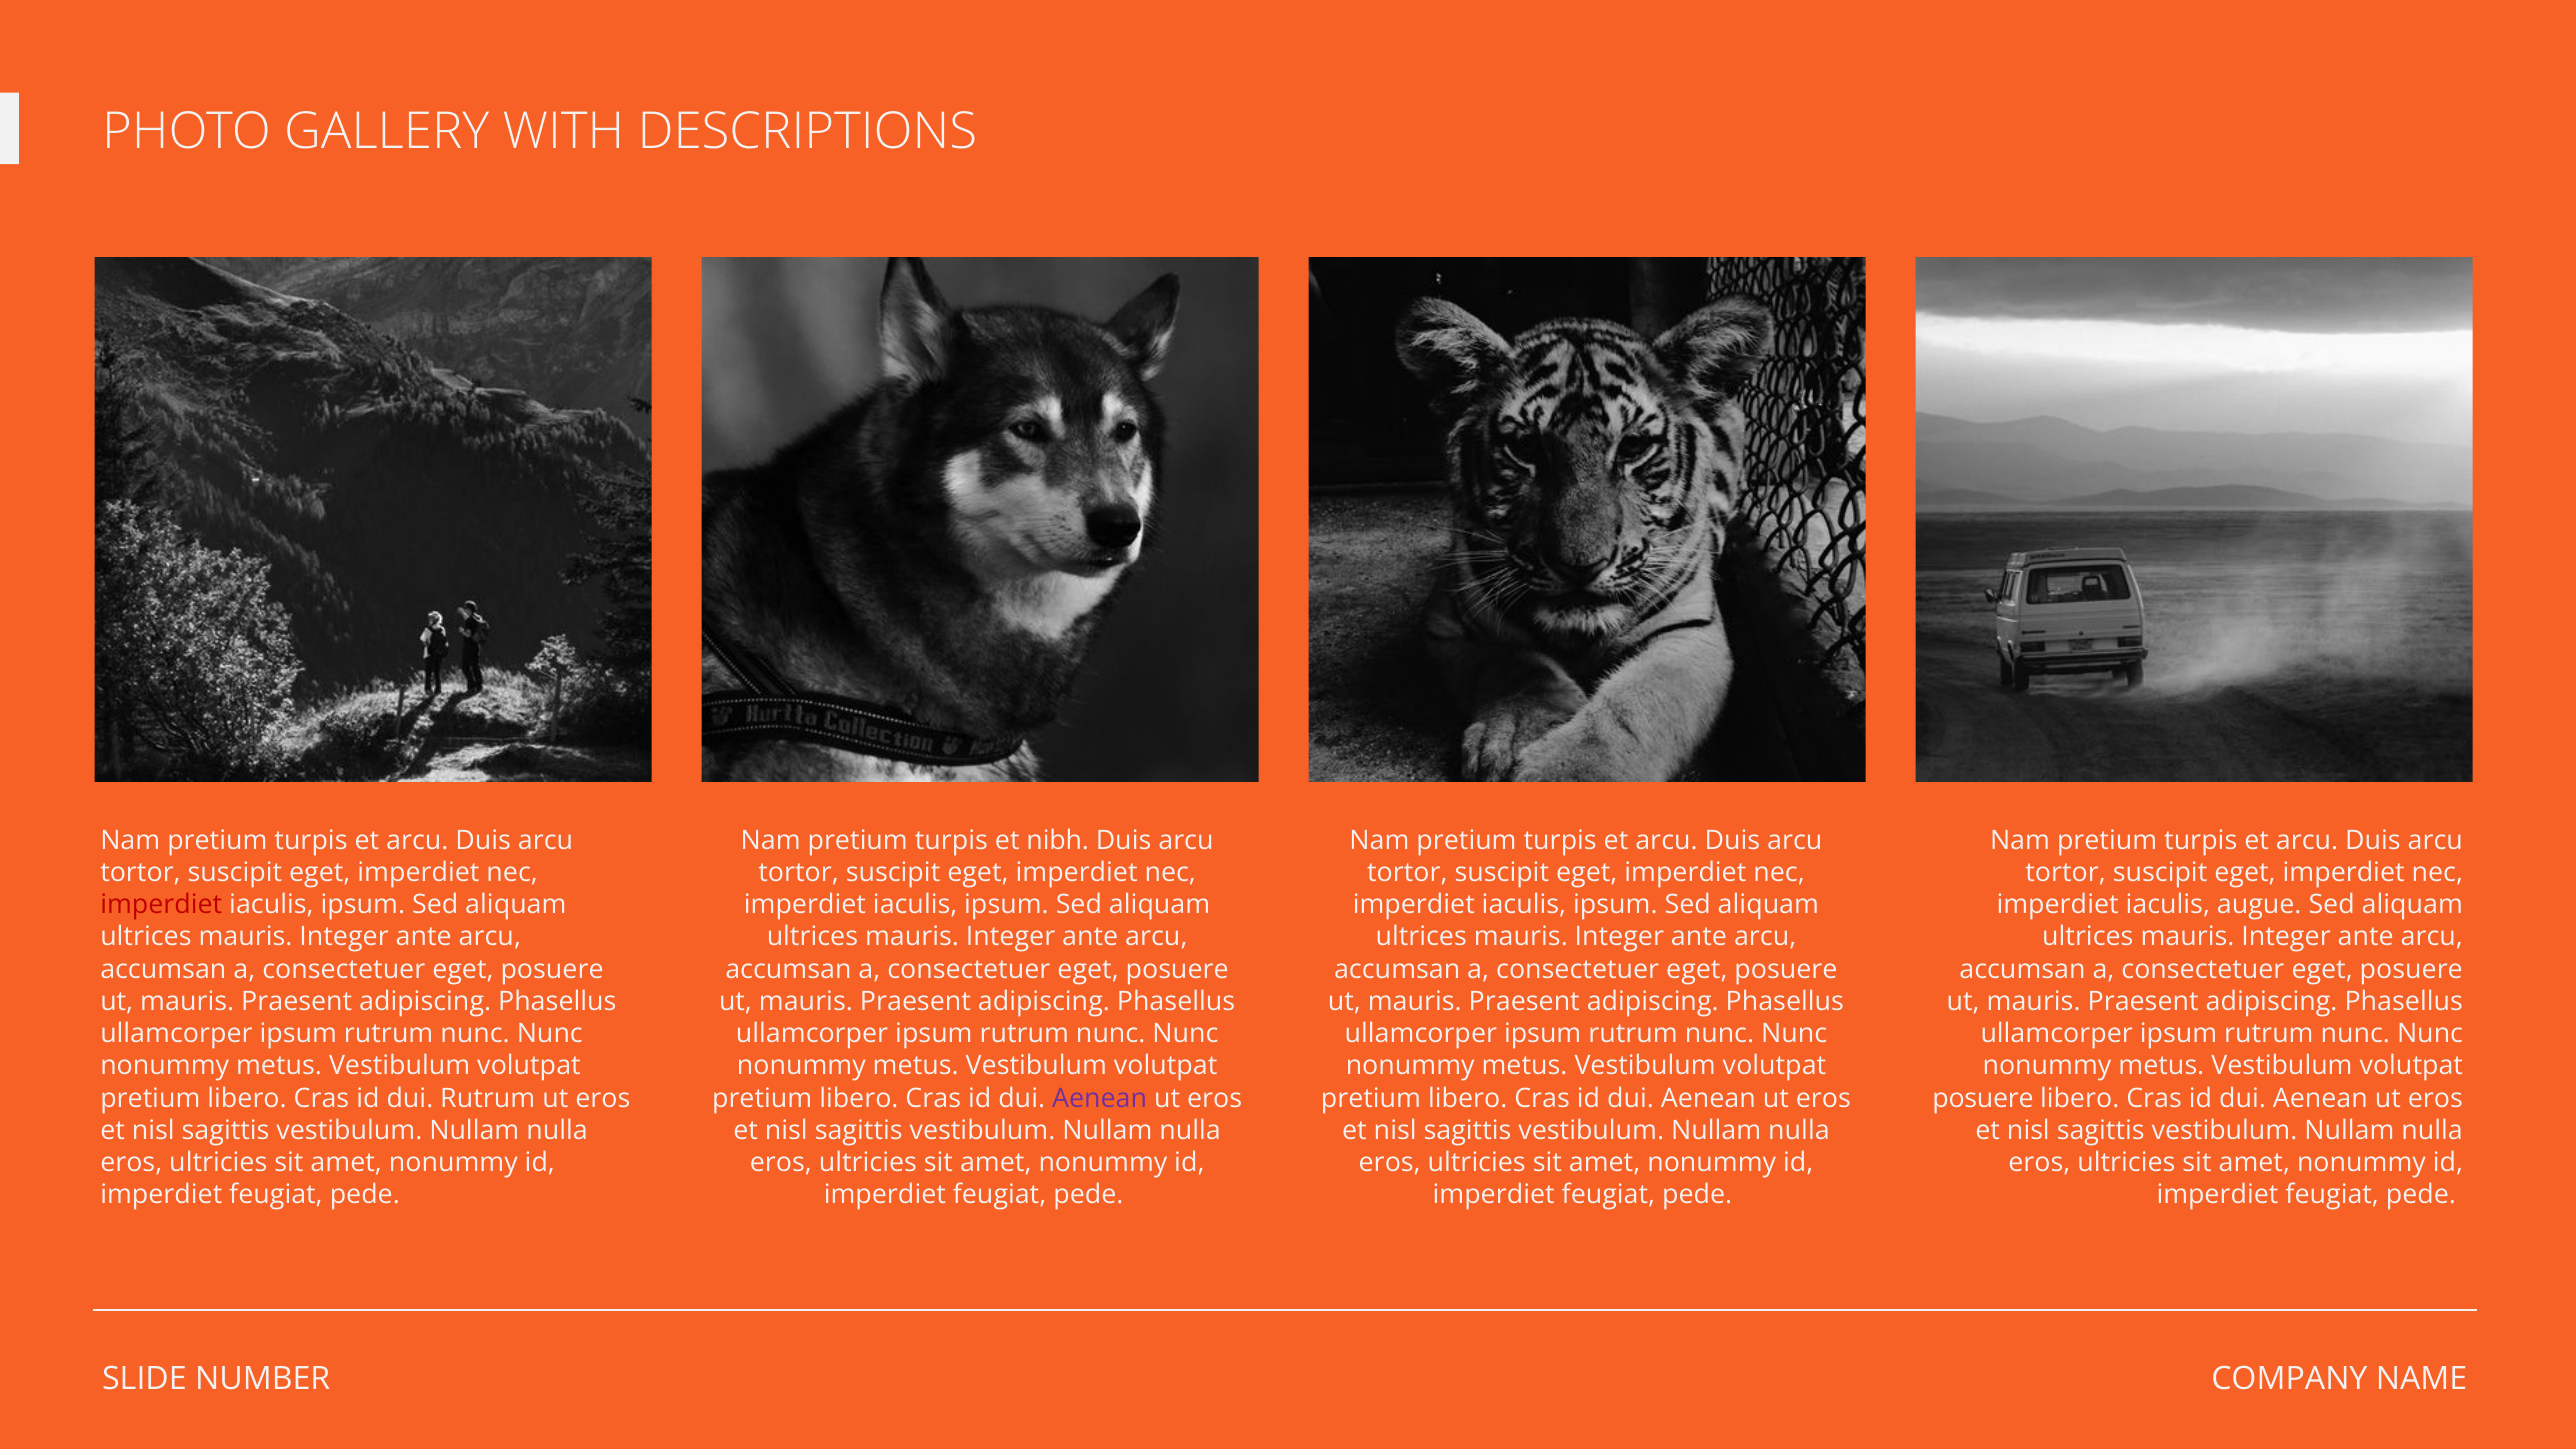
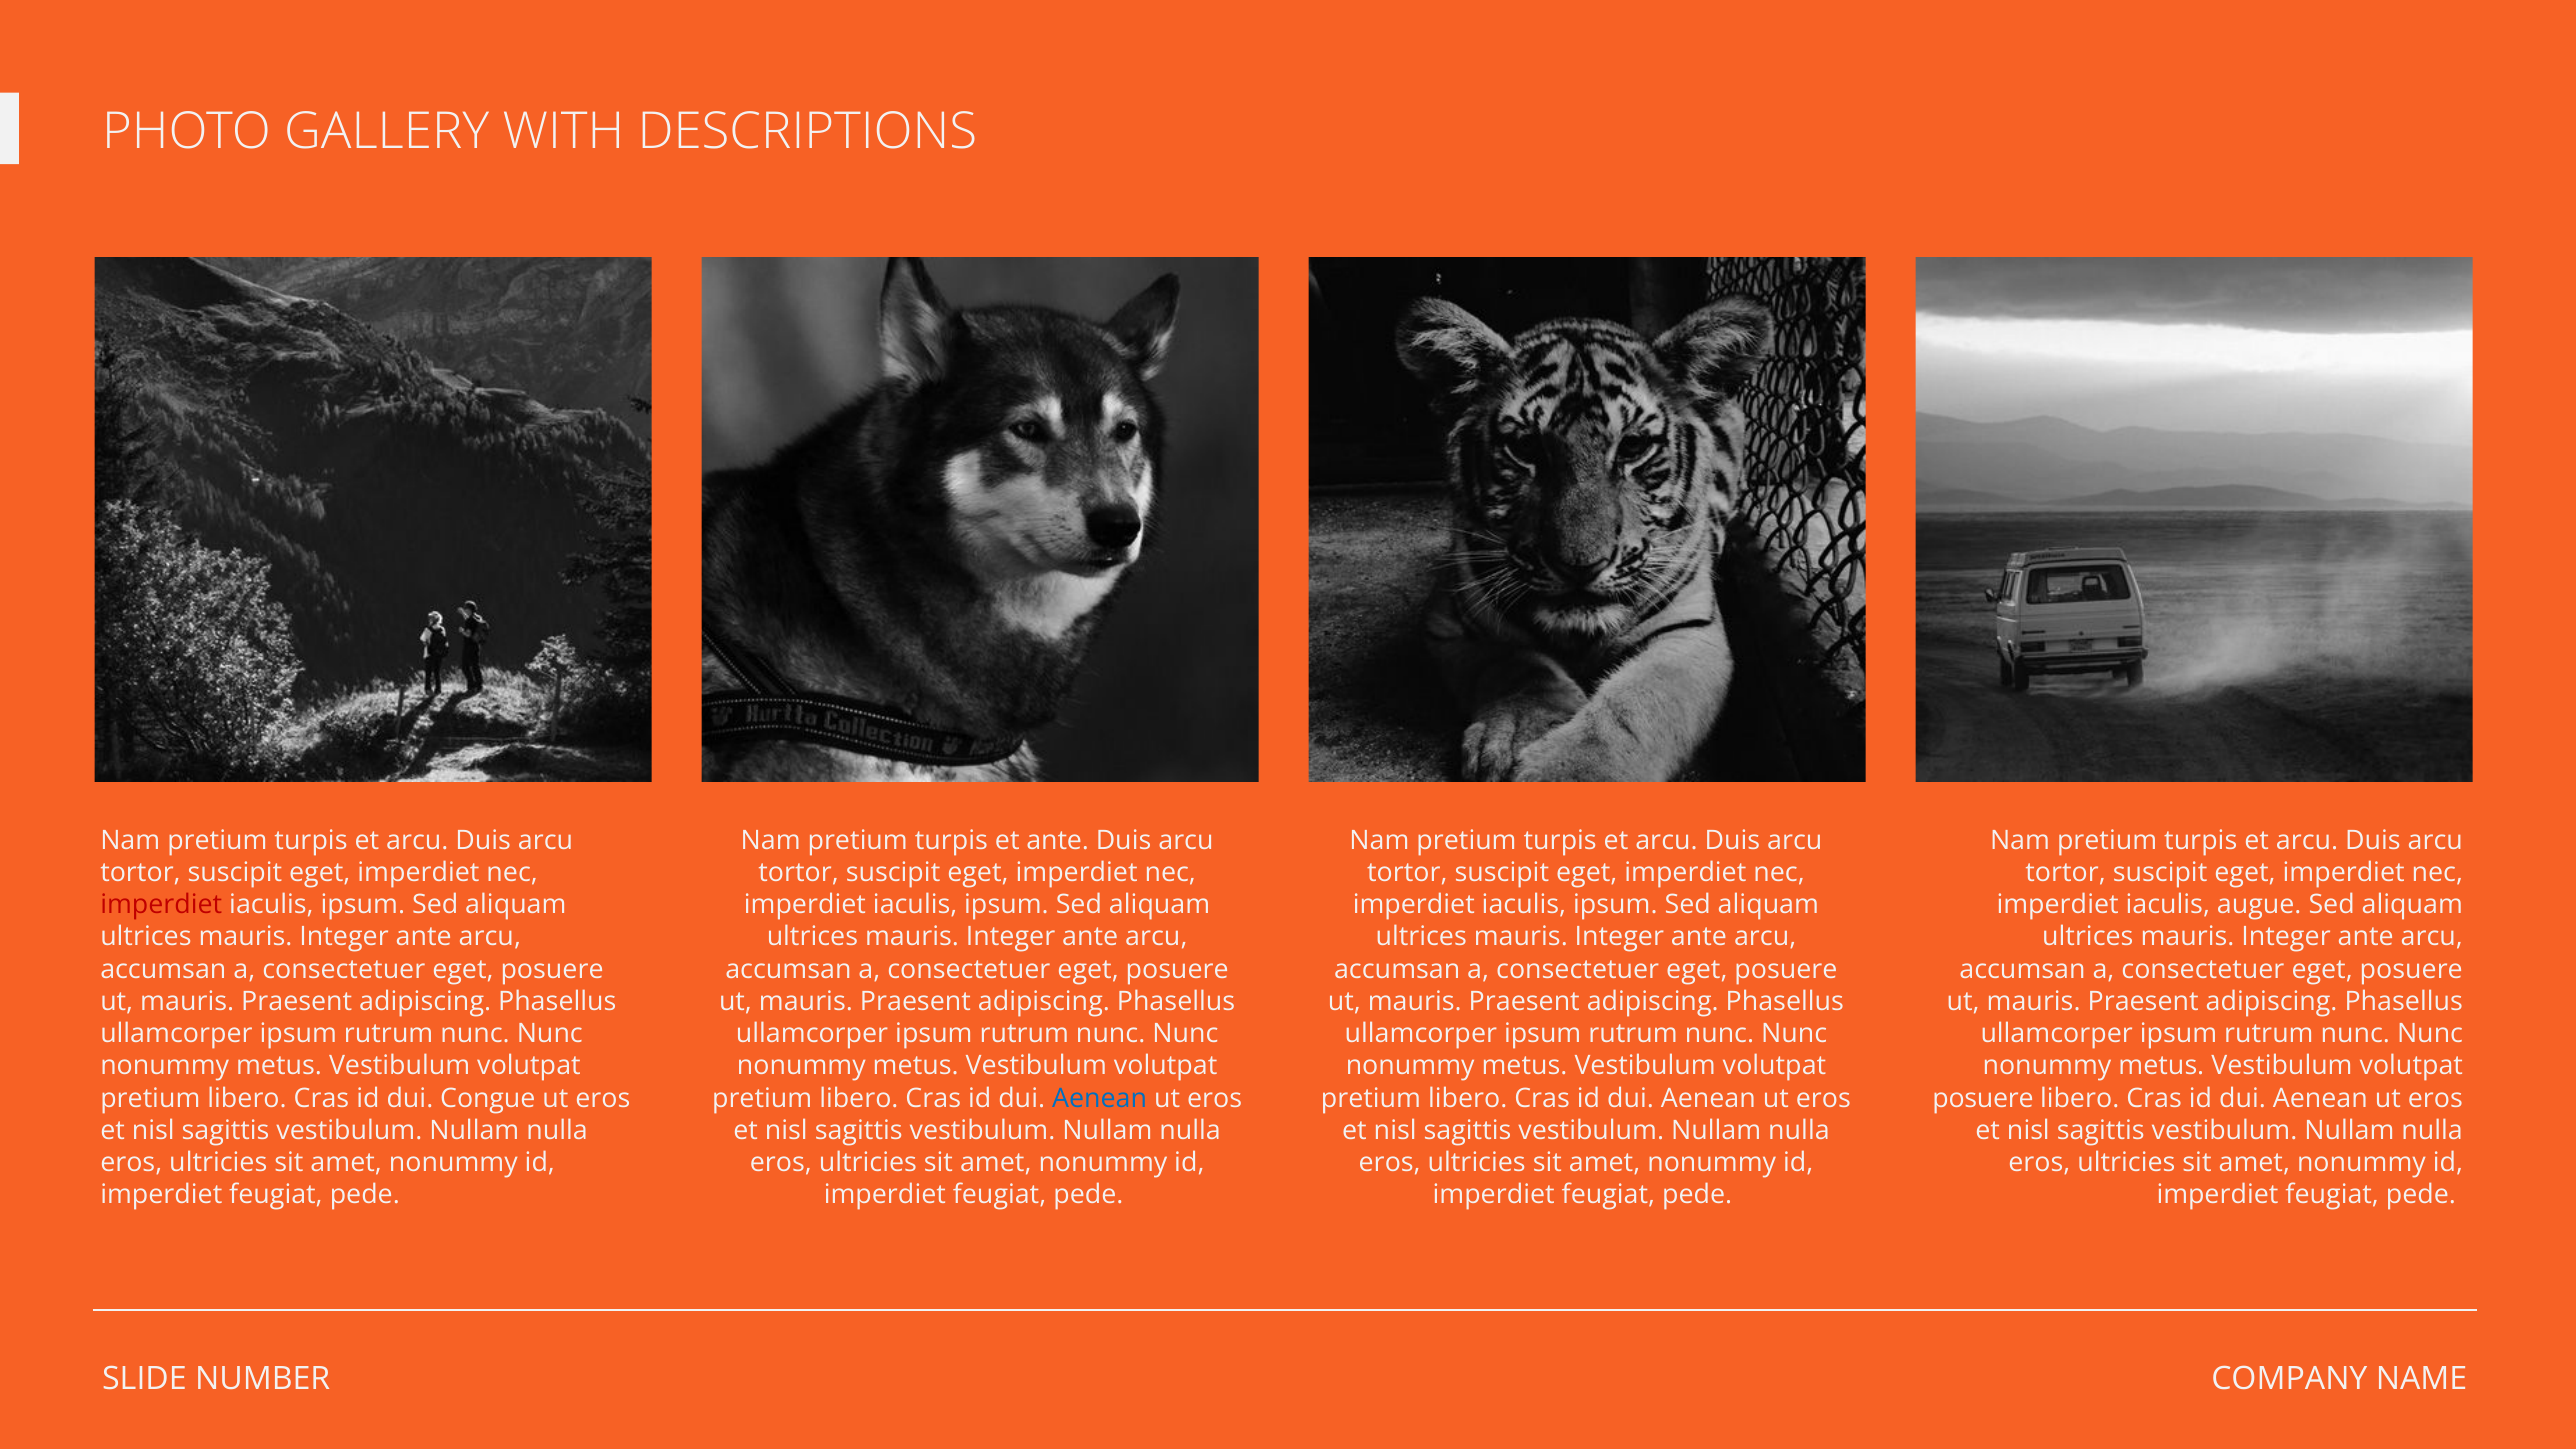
et nibh: nibh -> ante
dui Rutrum: Rutrum -> Congue
Aenean at (1100, 1098) colour: purple -> blue
